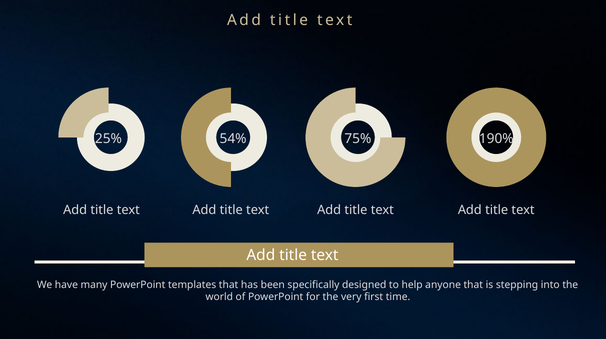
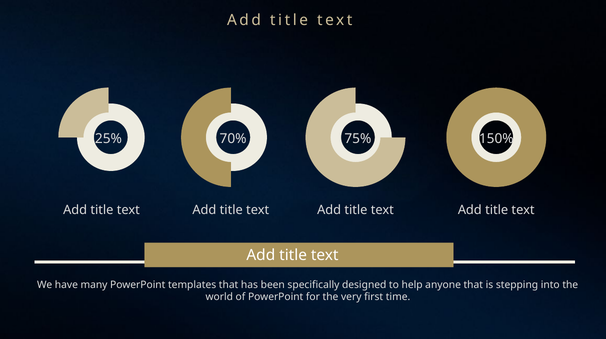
54%: 54% -> 70%
190%: 190% -> 150%
